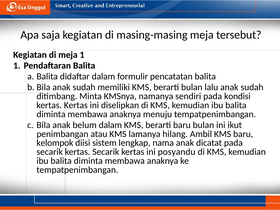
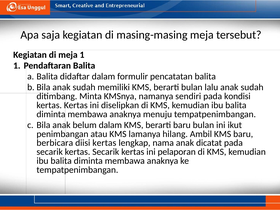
kelompok: kelompok -> berbicara
diisi sistem: sistem -> kertas
posyandu: posyandu -> pelaporan
